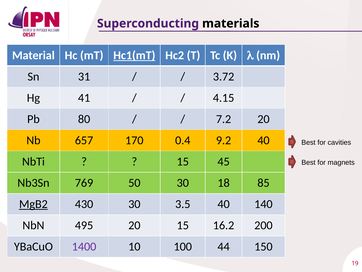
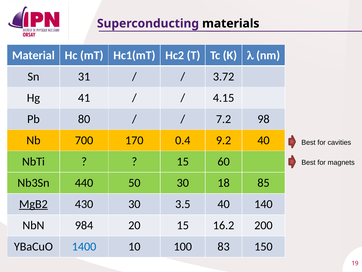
Hc1(mT underline: present -> none
7.2 20: 20 -> 98
657: 657 -> 700
45: 45 -> 60
769: 769 -> 440
495: 495 -> 984
1400 colour: purple -> blue
44: 44 -> 83
